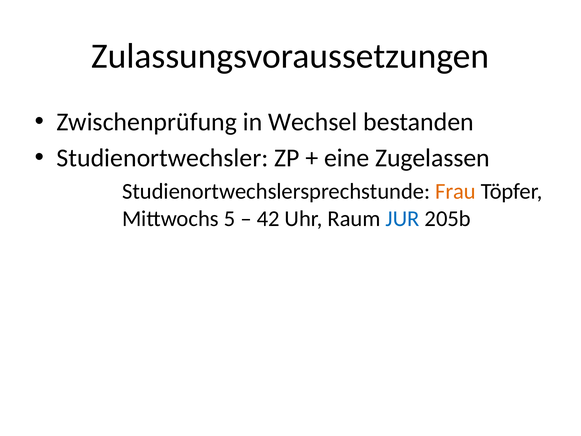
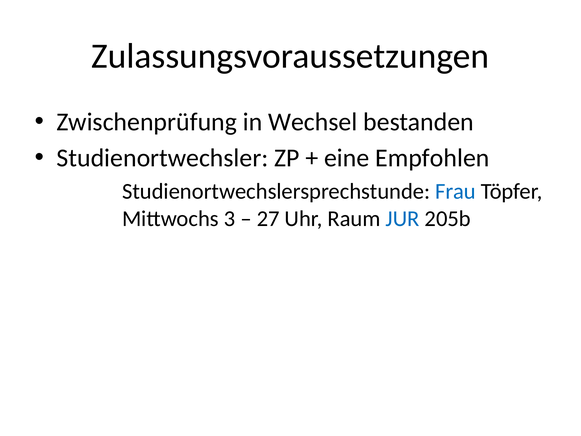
Zugelassen: Zugelassen -> Empfohlen
Frau colour: orange -> blue
5: 5 -> 3
42: 42 -> 27
